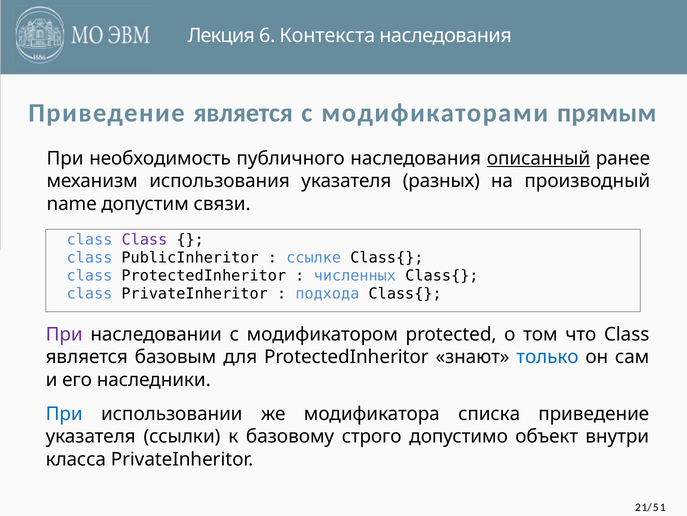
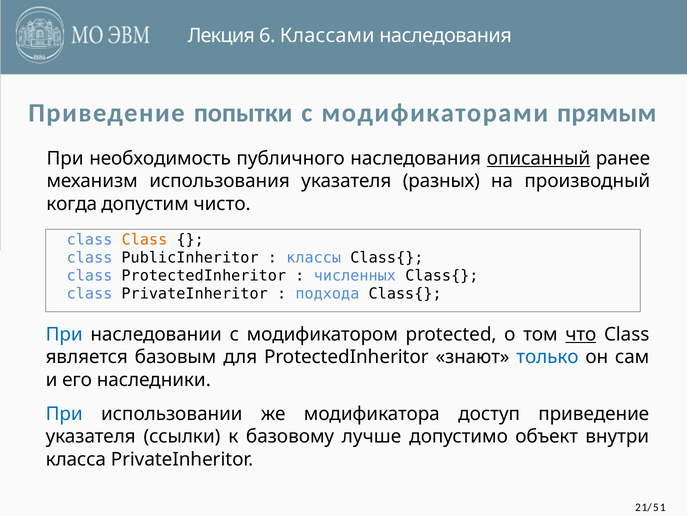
Контекста: Контекста -> Классами
Приведение является: является -> попытки
name: name -> когда
связи: связи -> чисто
Class at (144, 239) colour: purple -> orange
ссылке: ссылке -> классы
При at (64, 334) colour: purple -> blue
что underline: none -> present
списка: списка -> доступ
строго: строго -> лучше
